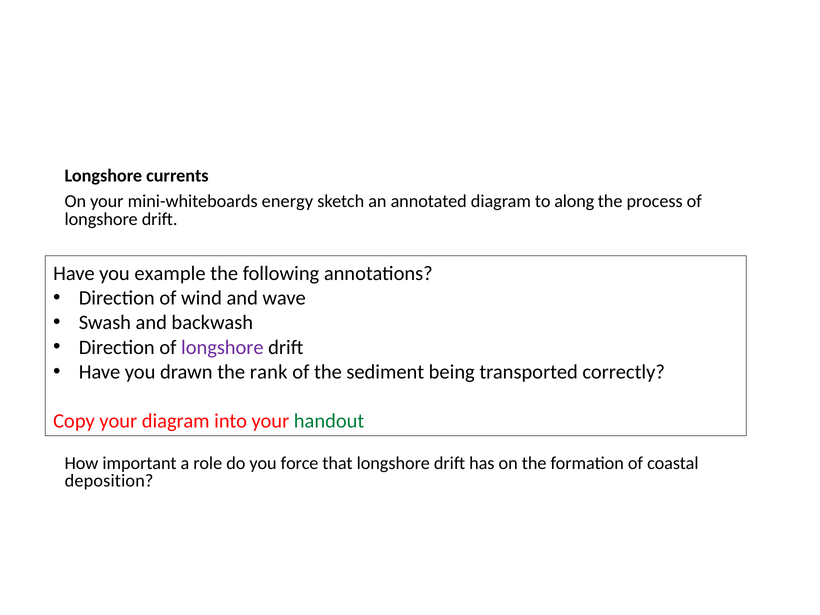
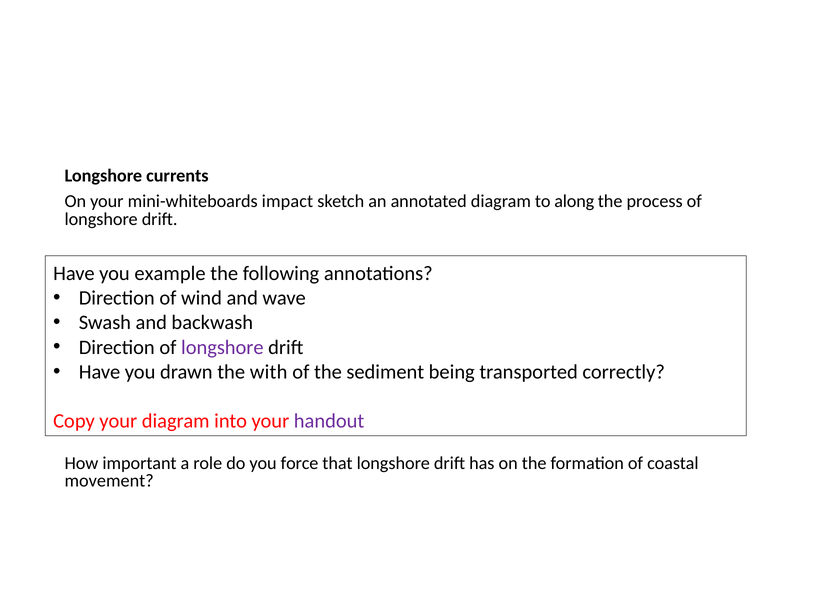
energy: energy -> impact
rank: rank -> with
handout colour: green -> purple
deposition: deposition -> movement
